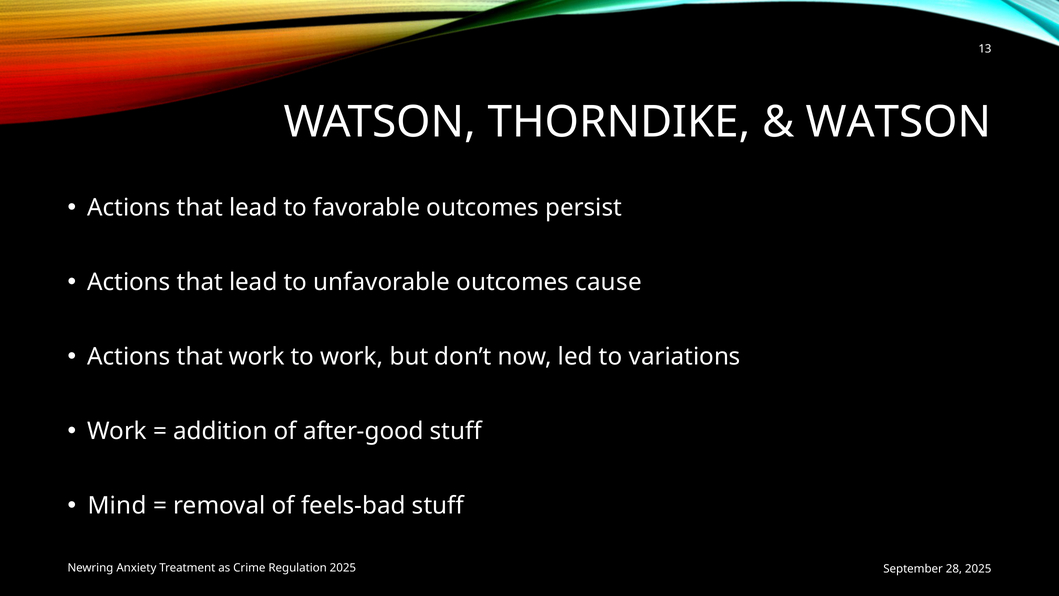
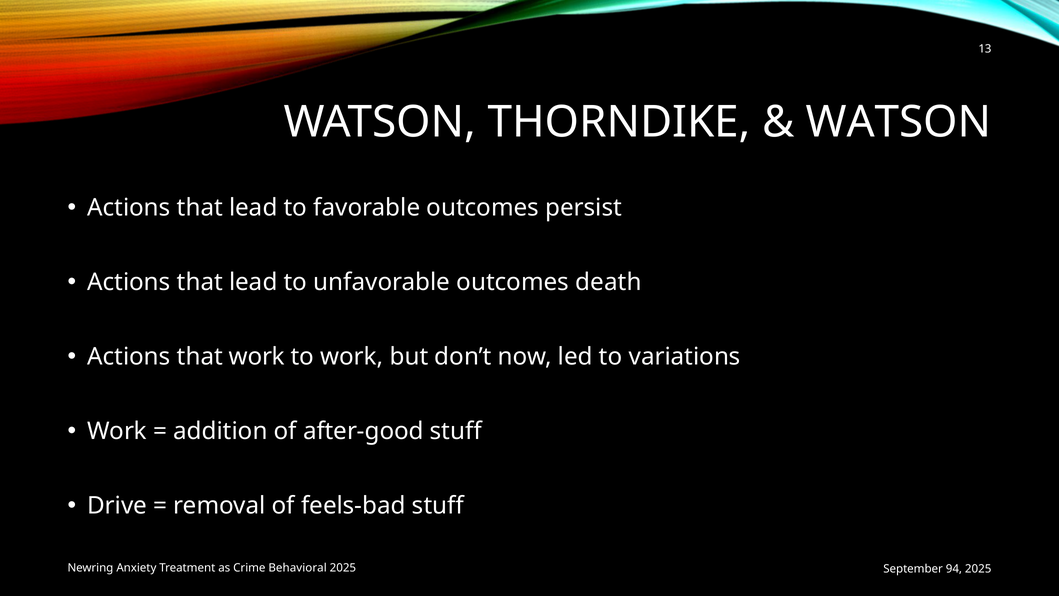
cause: cause -> death
Mind: Mind -> Drive
Regulation: Regulation -> Behavioral
28: 28 -> 94
